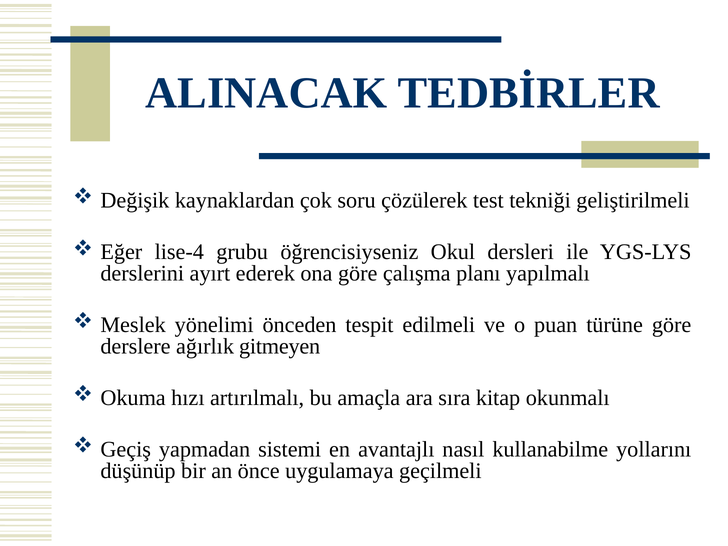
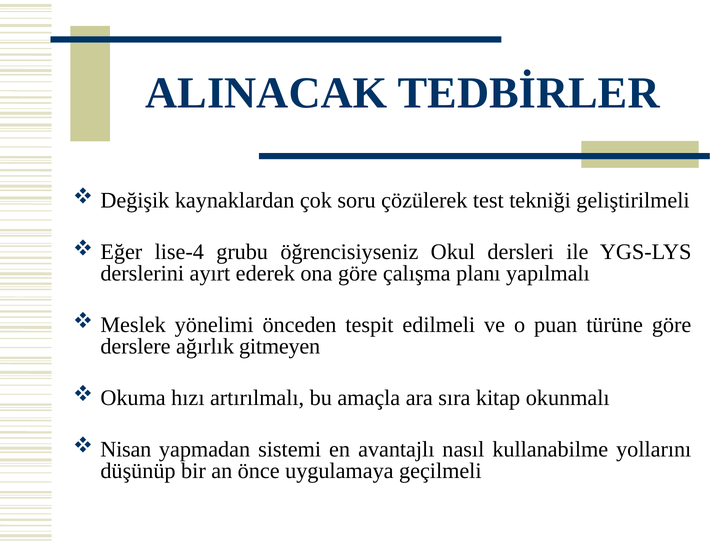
Geçiş: Geçiş -> Nisan
